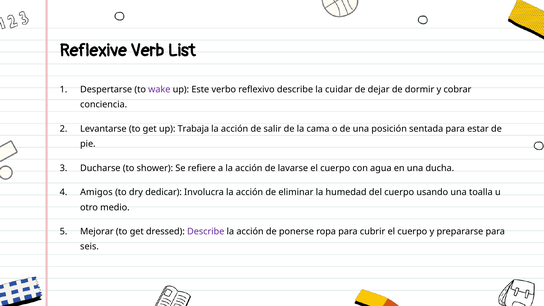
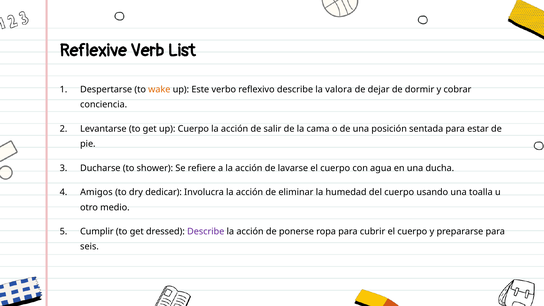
wake colour: purple -> orange
cuidar: cuidar -> valora
up Trabaja: Trabaja -> Cuerpo
Mejorar: Mejorar -> Cumplir
